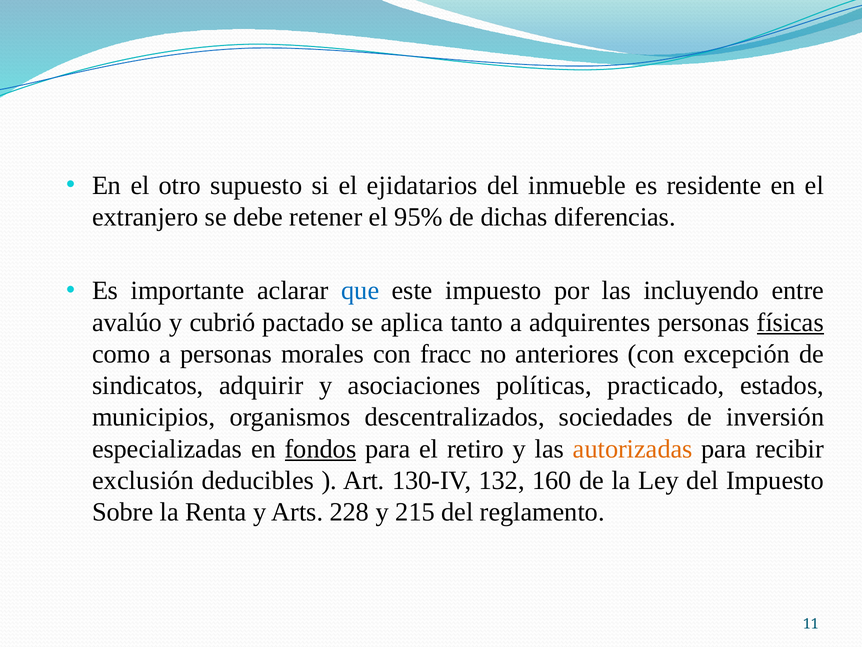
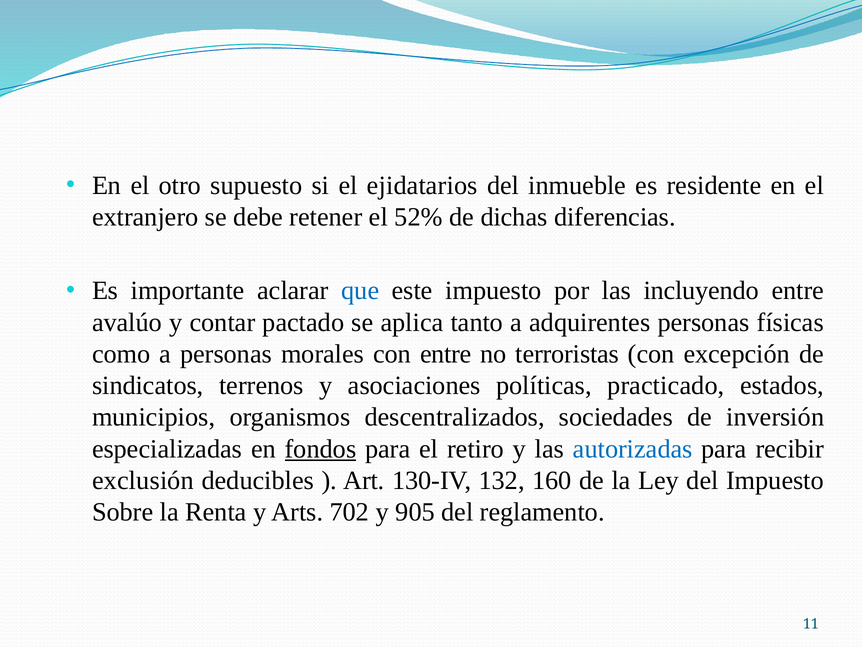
95%: 95% -> 52%
cubrió: cubrió -> contar
físicas underline: present -> none
con fracc: fracc -> entre
anteriores: anteriores -> terroristas
adquirir: adquirir -> terrenos
autorizadas colour: orange -> blue
228: 228 -> 702
215: 215 -> 905
